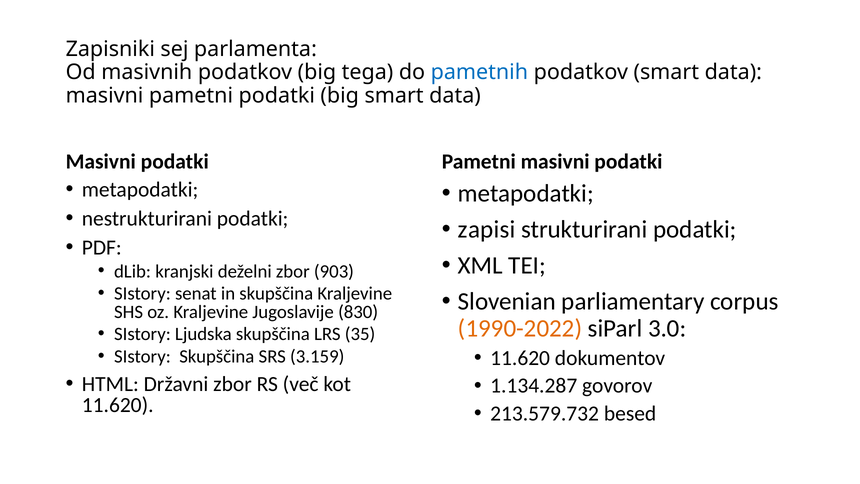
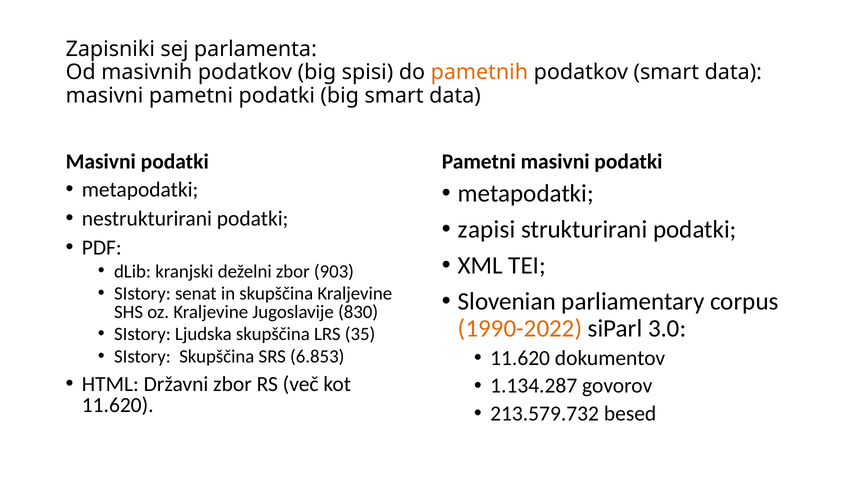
tega: tega -> spisi
pametnih colour: blue -> orange
3.159: 3.159 -> 6.853
